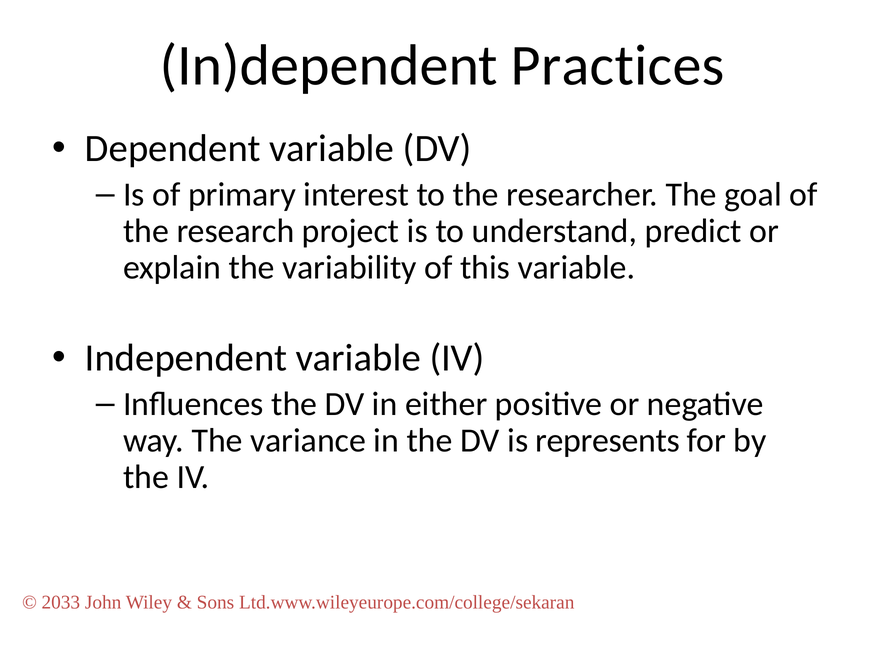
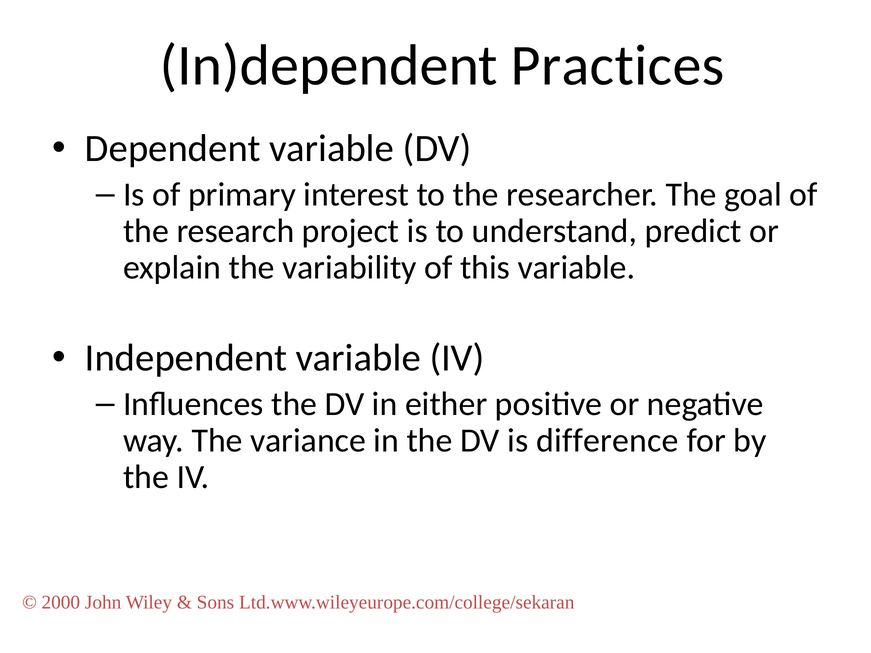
represents: represents -> difference
2033: 2033 -> 2000
